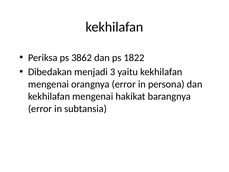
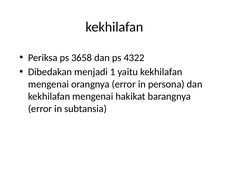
3862: 3862 -> 3658
1822: 1822 -> 4322
3: 3 -> 1
